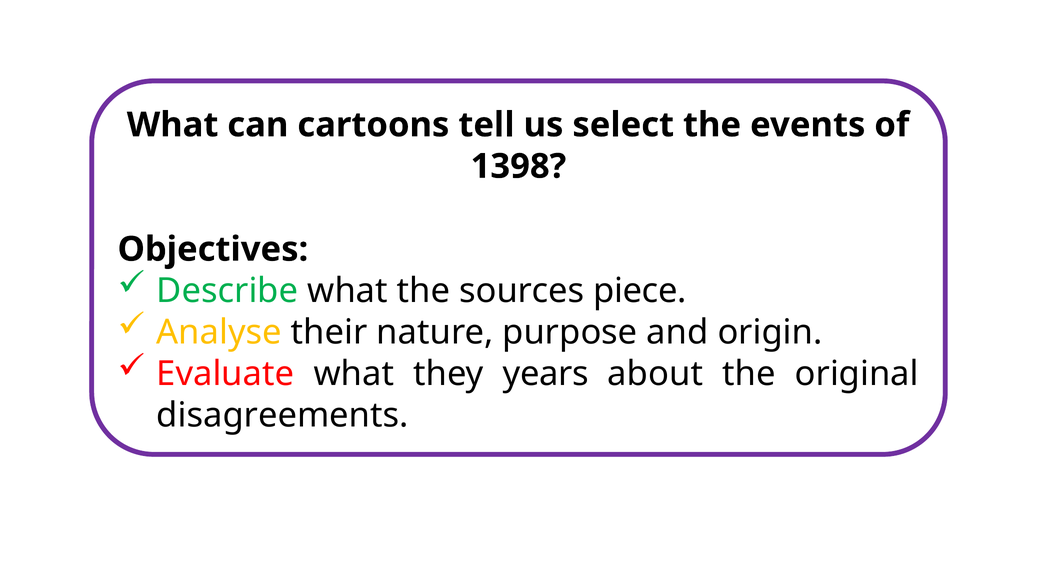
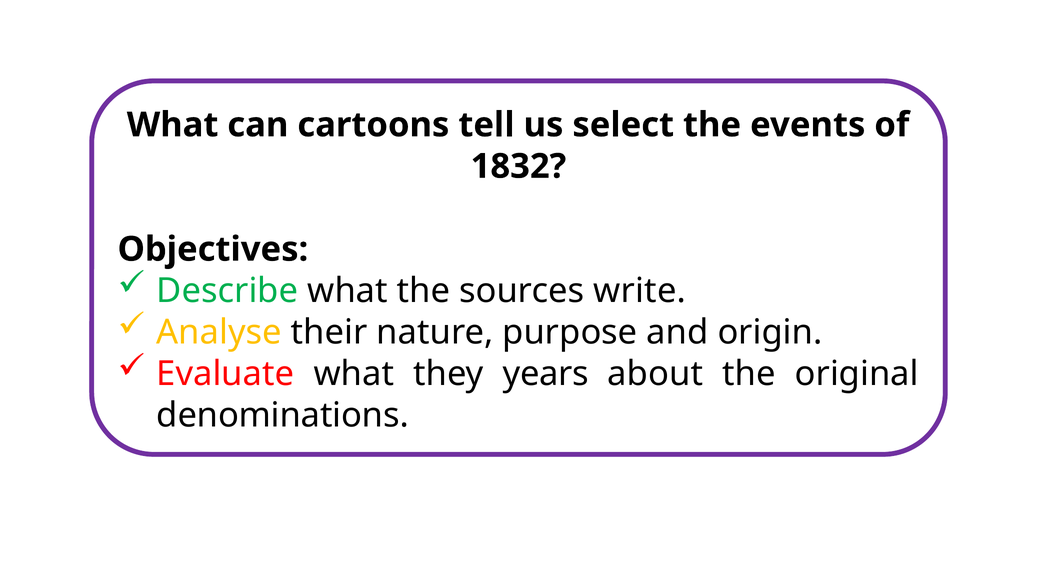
1398: 1398 -> 1832
piece: piece -> write
disagreements: disagreements -> denominations
